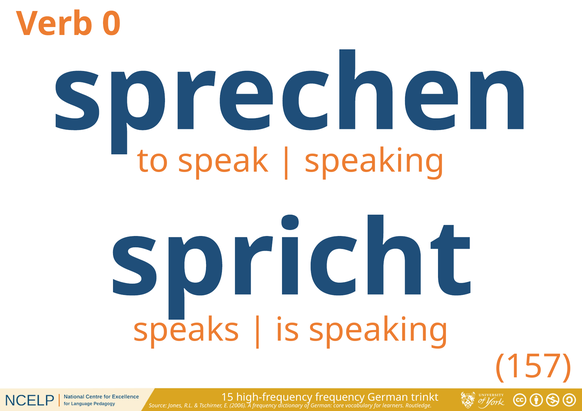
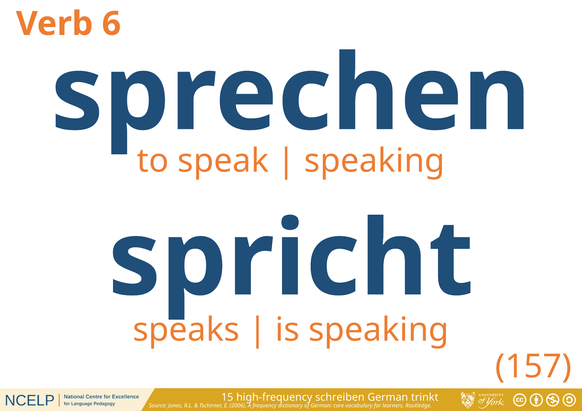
0: 0 -> 6
high-frequency frequency: frequency -> schreiben
